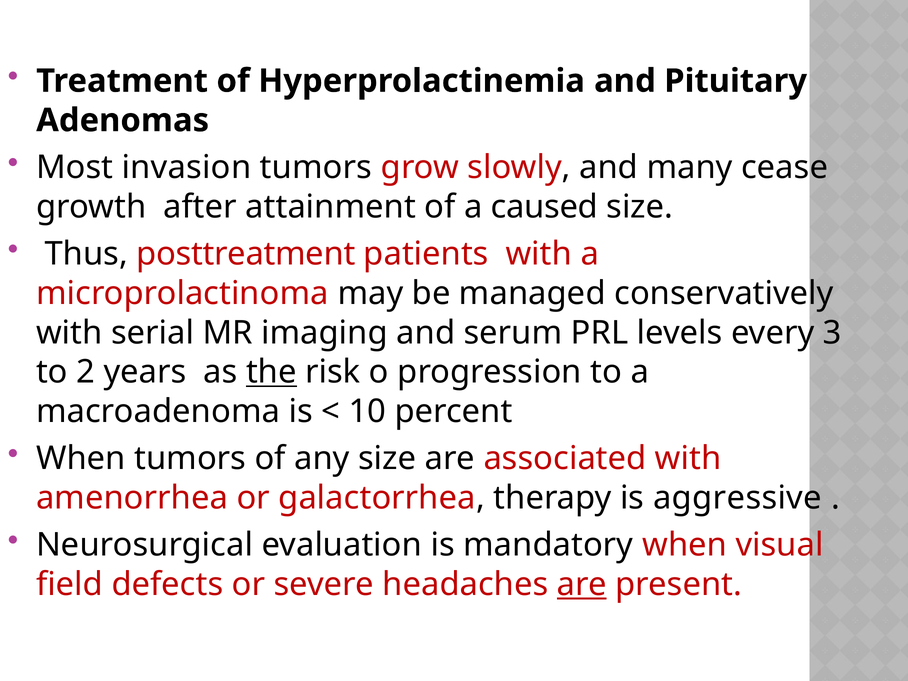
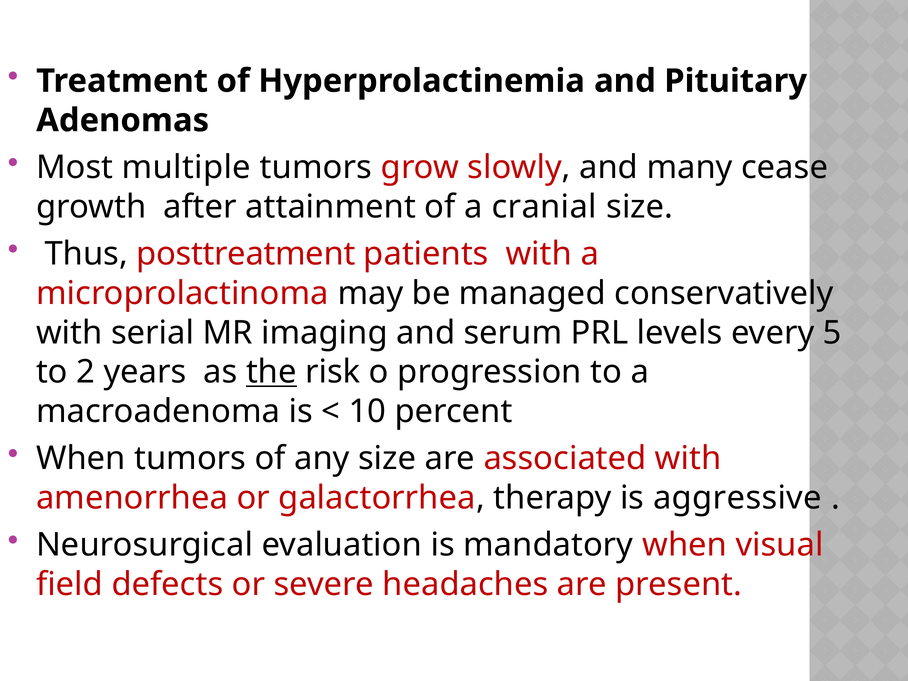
invasion: invasion -> multiple
caused: caused -> cranial
3: 3 -> 5
are at (582, 584) underline: present -> none
